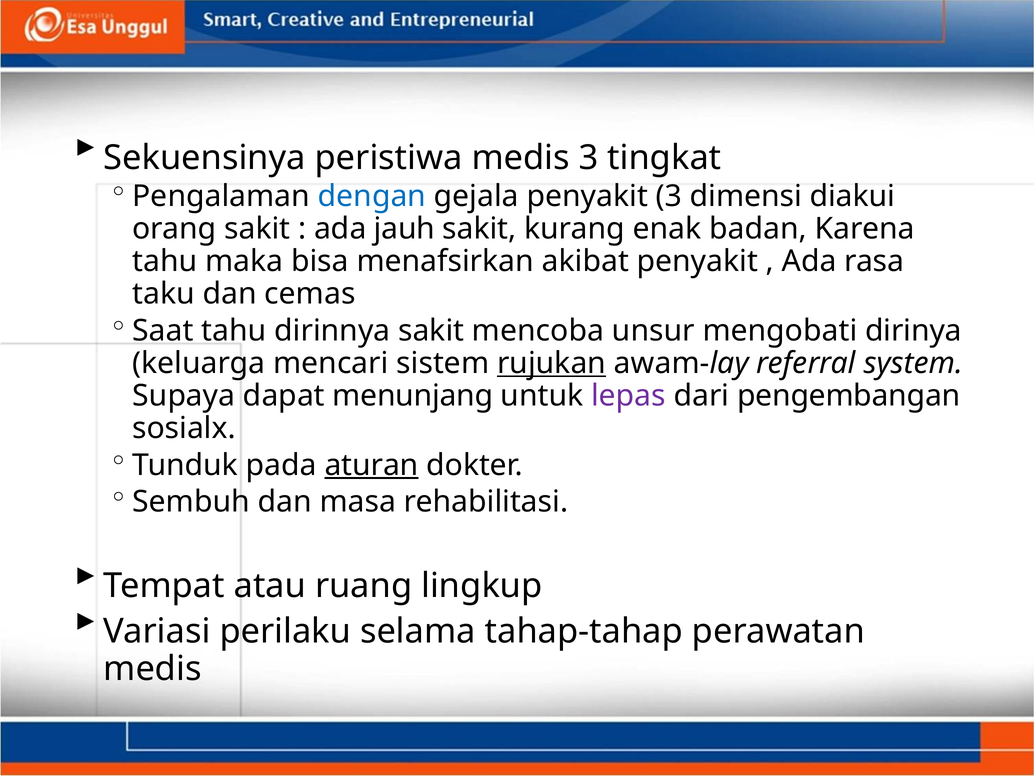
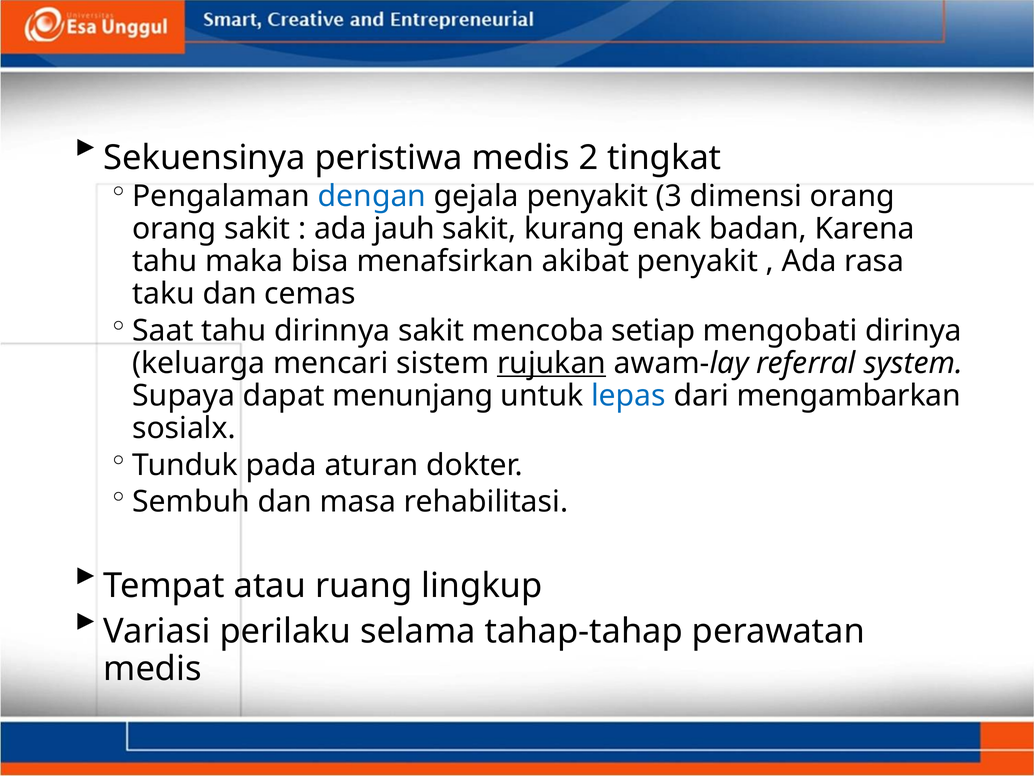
medis 3: 3 -> 2
dimensi diakui: diakui -> orang
unsur: unsur -> setiap
lepas colour: purple -> blue
pengembangan: pengembangan -> mengambarkan
aturan underline: present -> none
